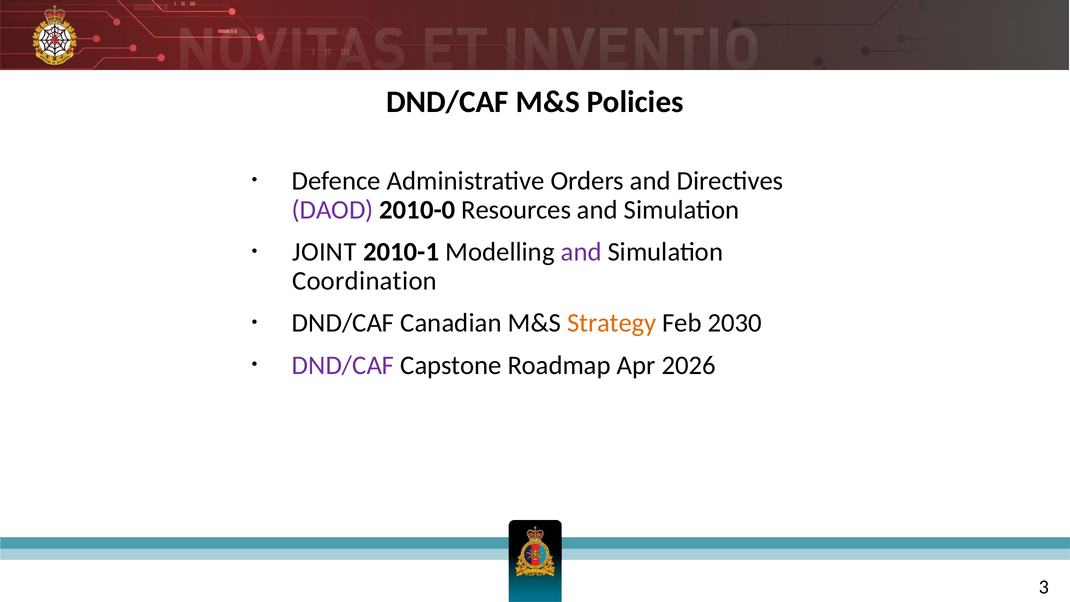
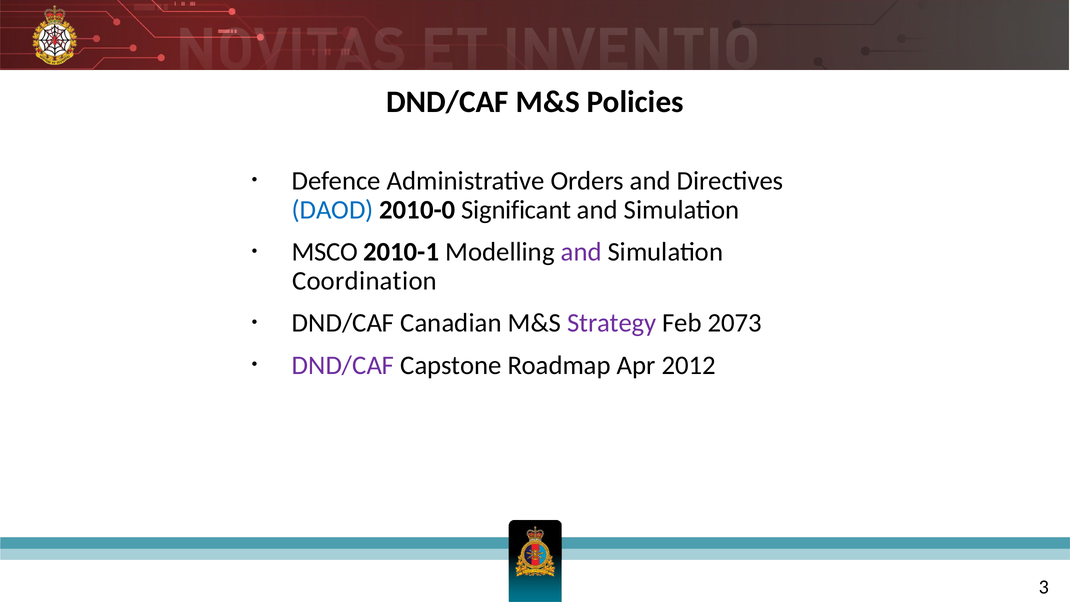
DAOD colour: purple -> blue
Resources: Resources -> Significant
JOINT: JOINT -> MSCO
Strategy colour: orange -> purple
2030: 2030 -> 2073
2026: 2026 -> 2012
